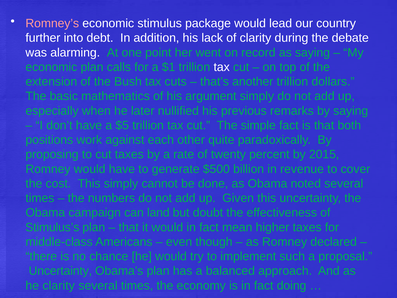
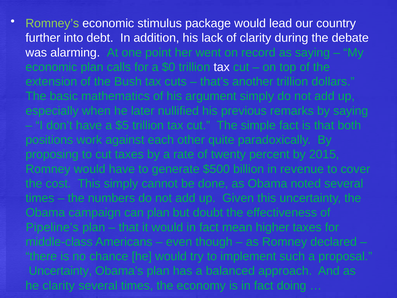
Romney’s colour: pink -> light green
$1: $1 -> $0
can land: land -> plan
Stimulus’s: Stimulus’s -> Pipeline’s
